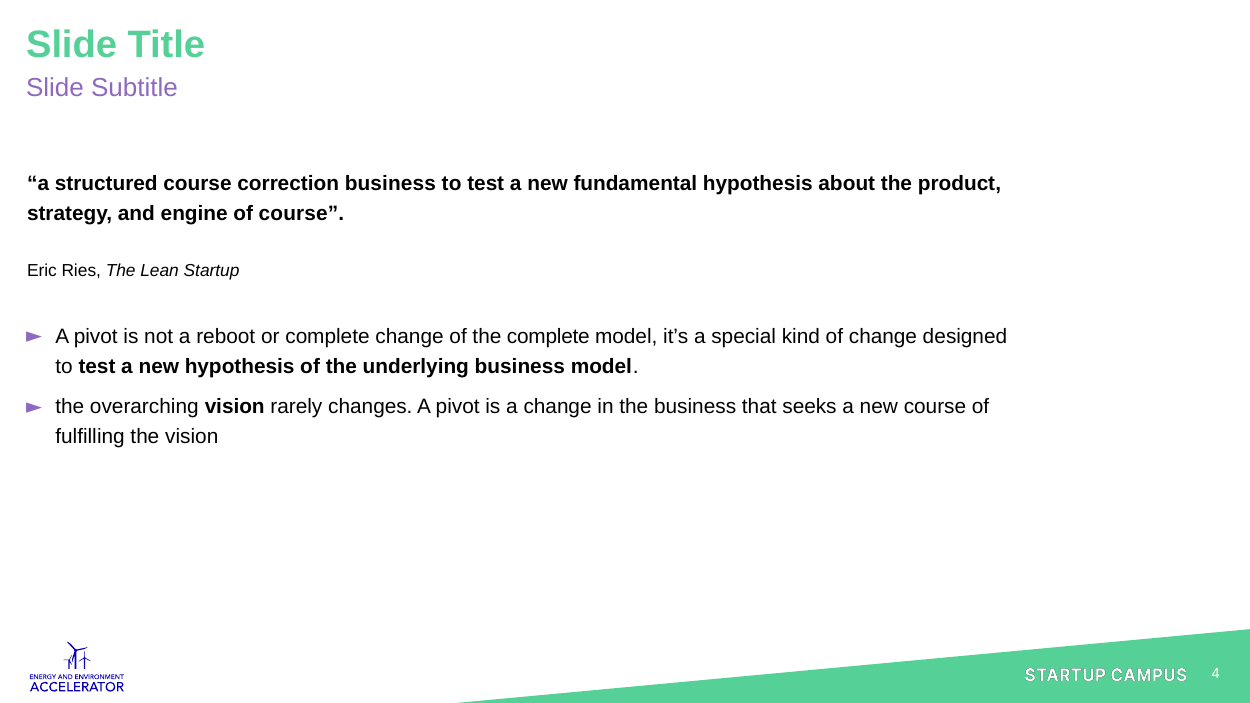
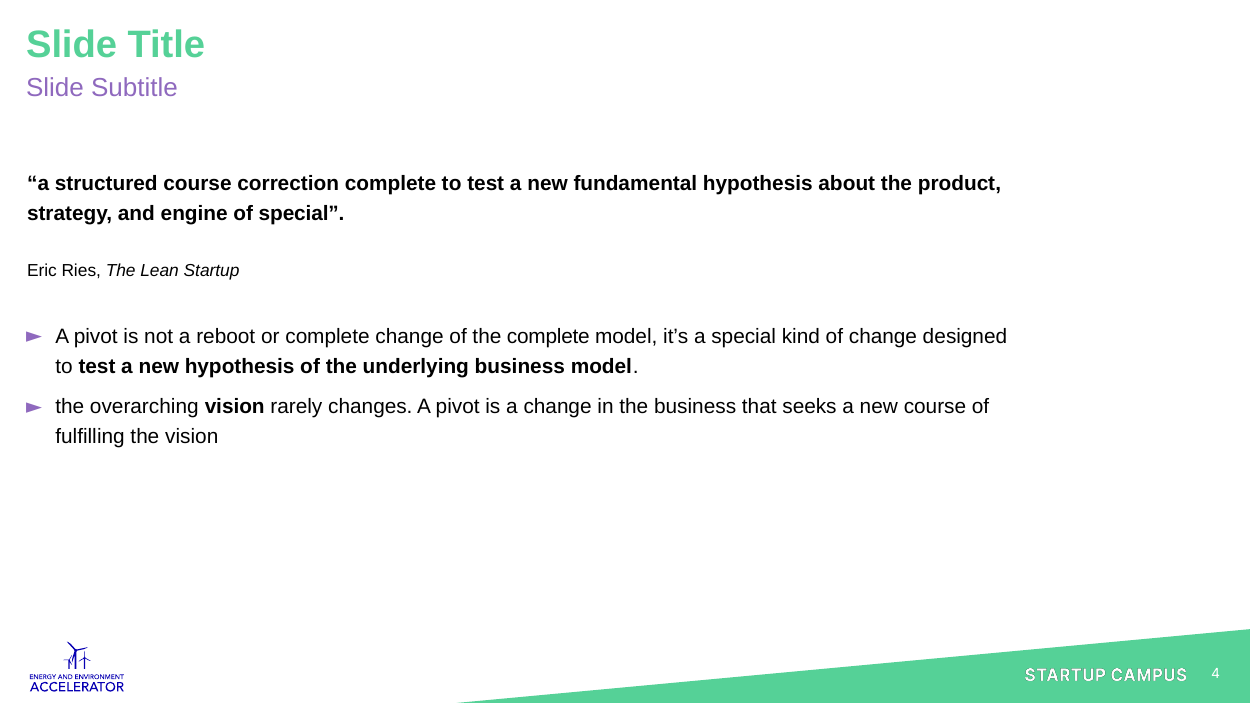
correction business: business -> complete
of course: course -> special
